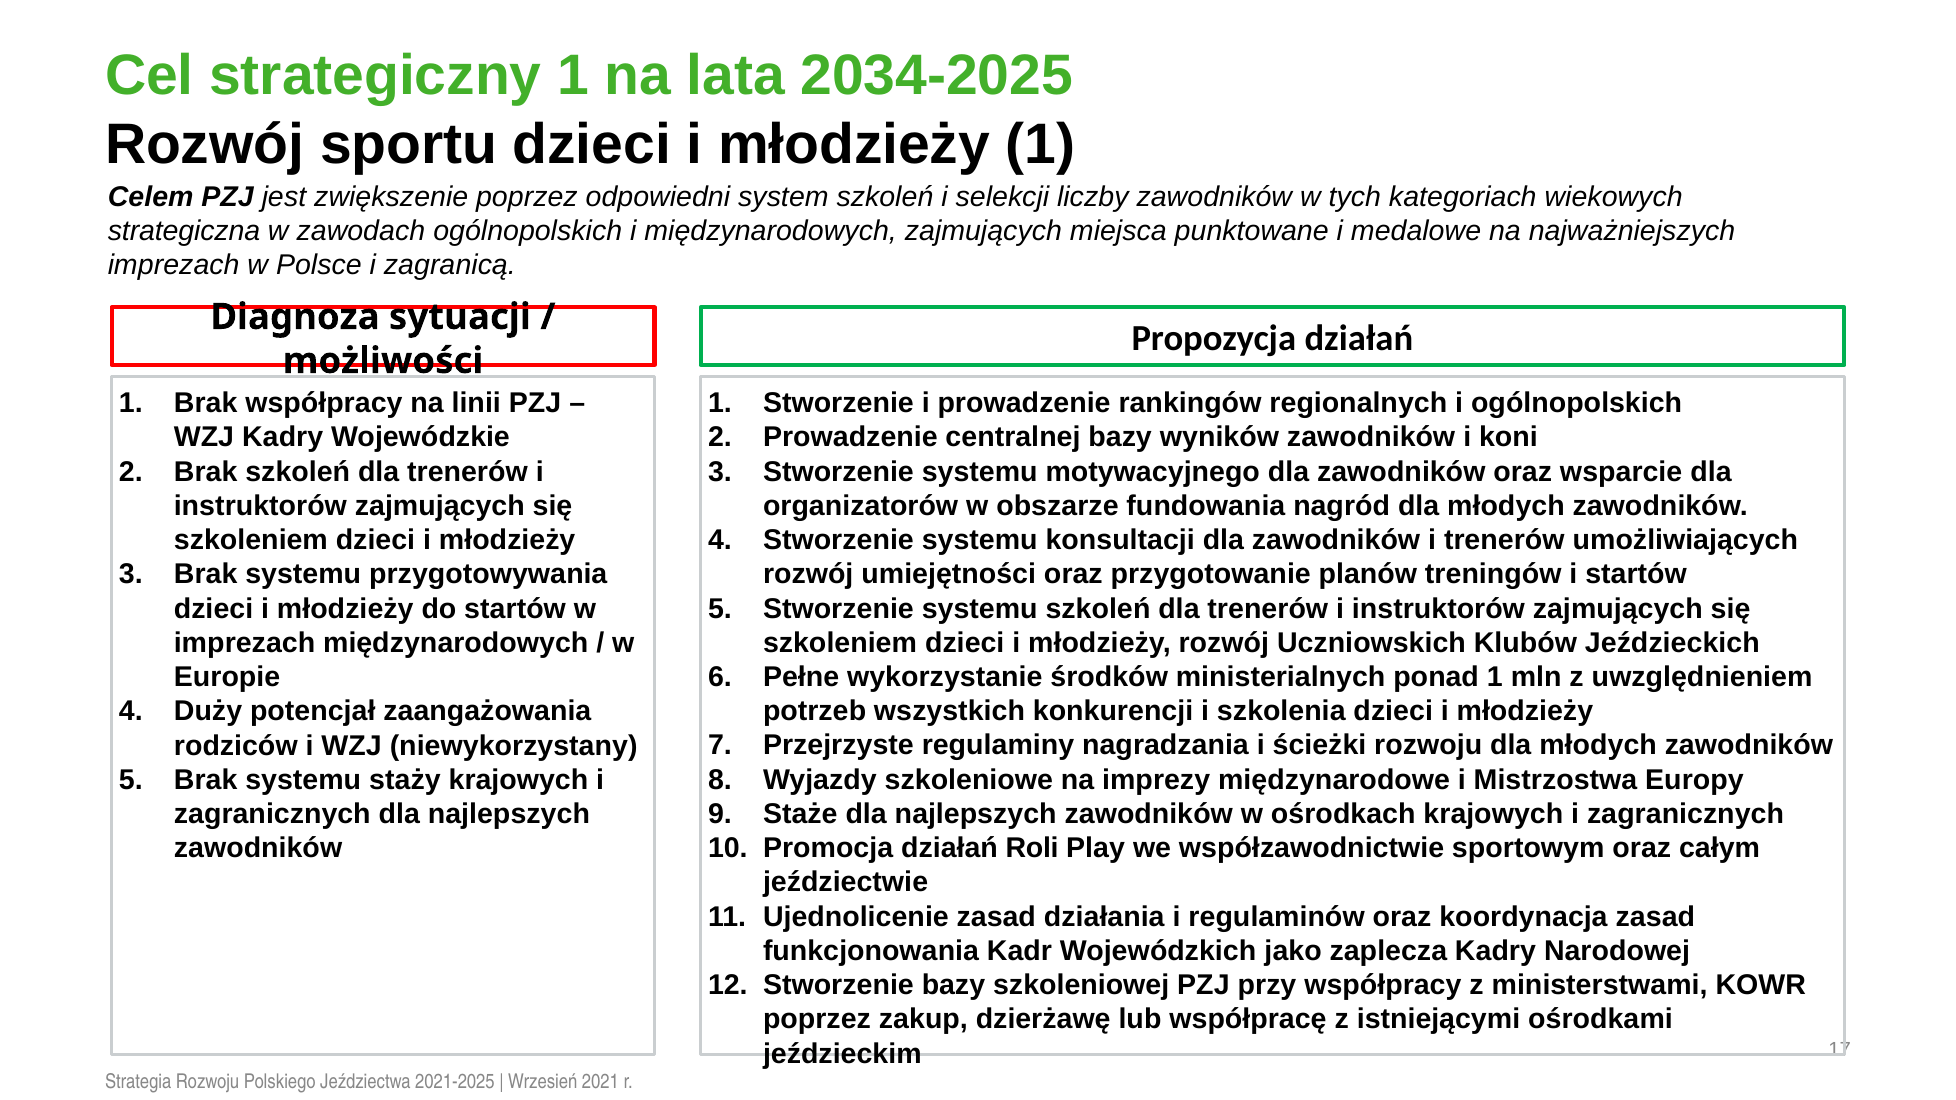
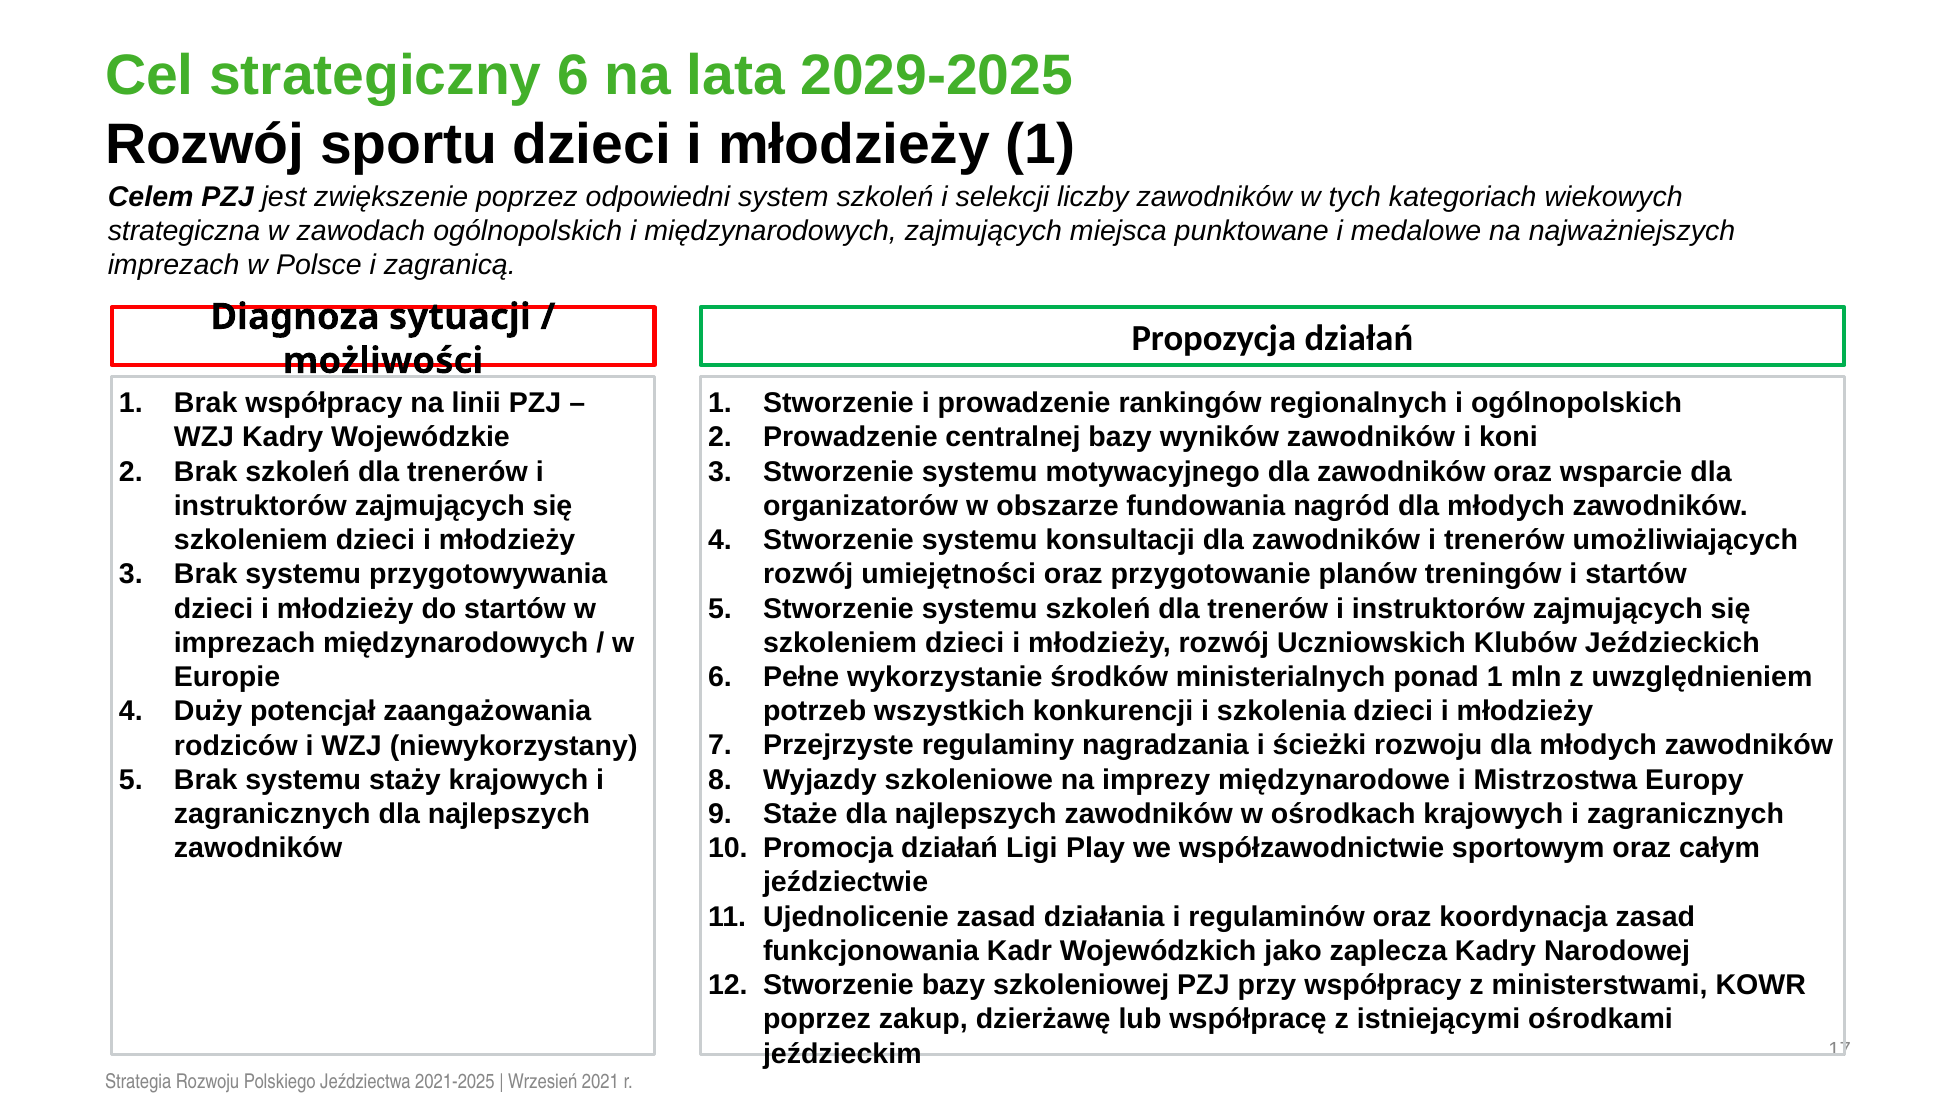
strategiczny 1: 1 -> 6
2034-2025: 2034-2025 -> 2029-2025
Roli: Roli -> Ligi
